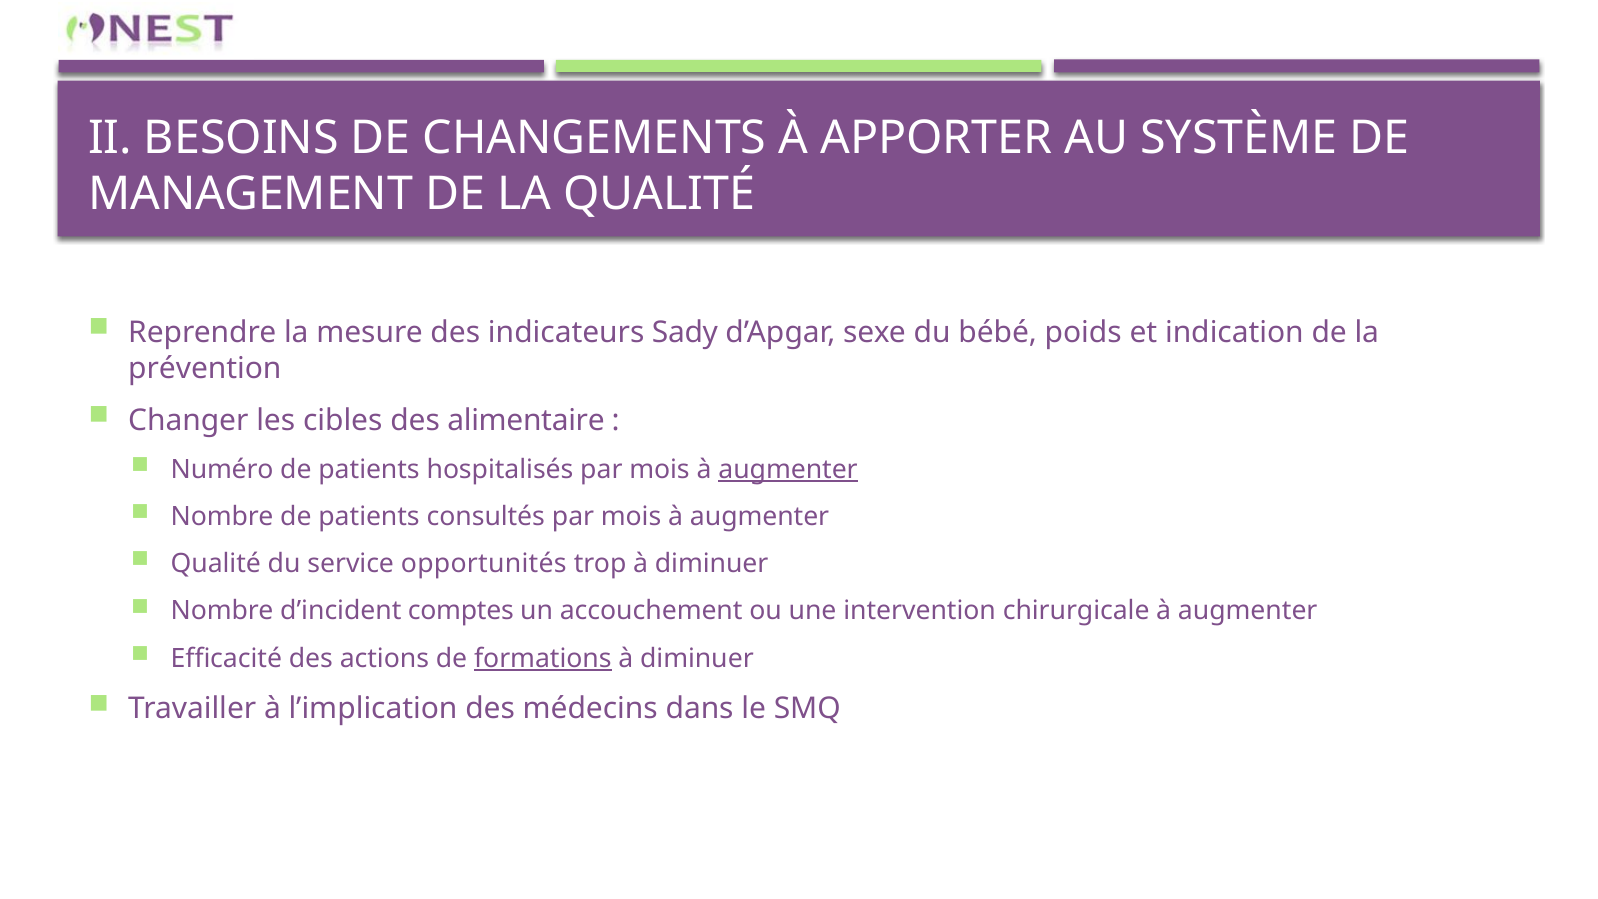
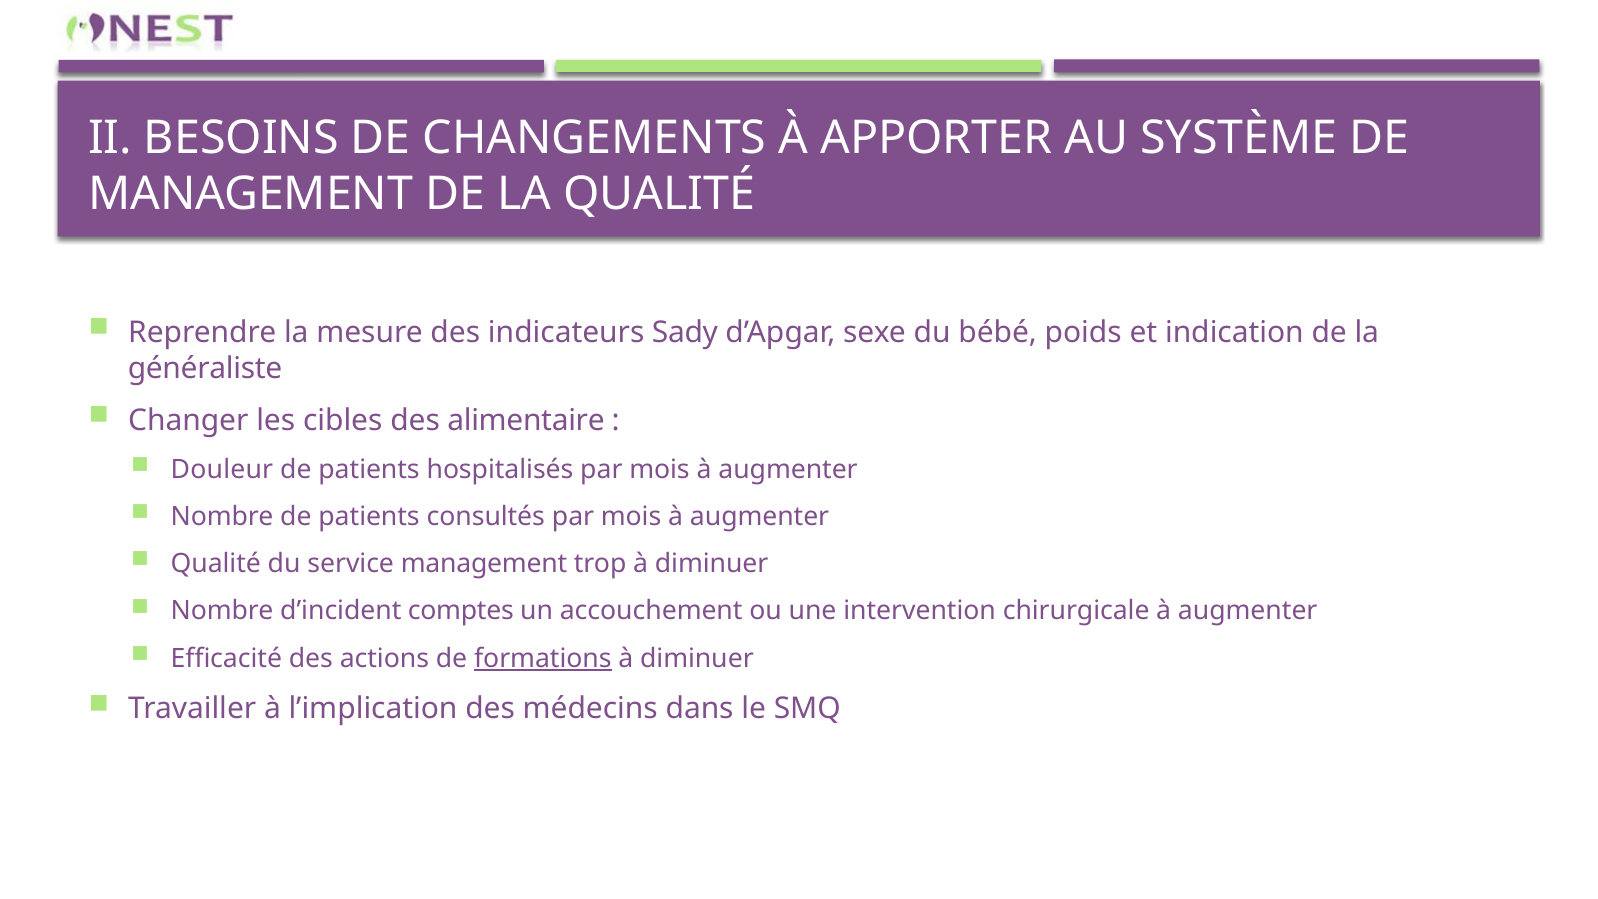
prévention: prévention -> généraliste
Numéro: Numéro -> Douleur
augmenter at (788, 469) underline: present -> none
service opportunités: opportunités -> management
